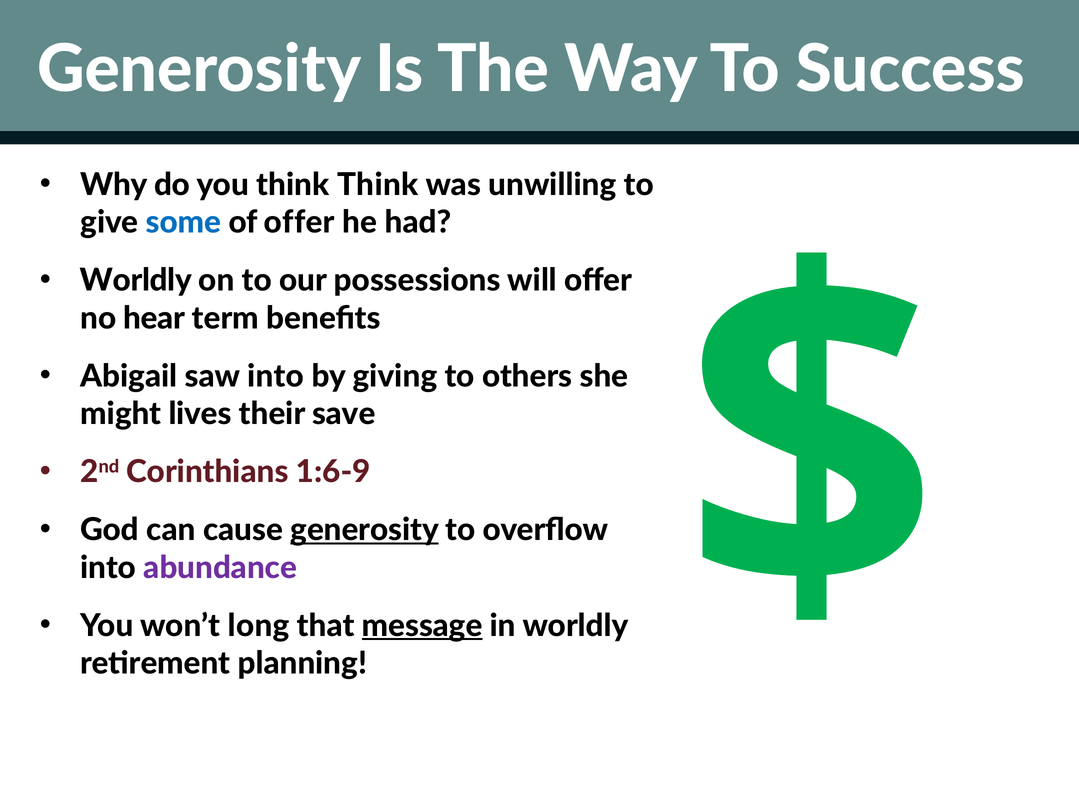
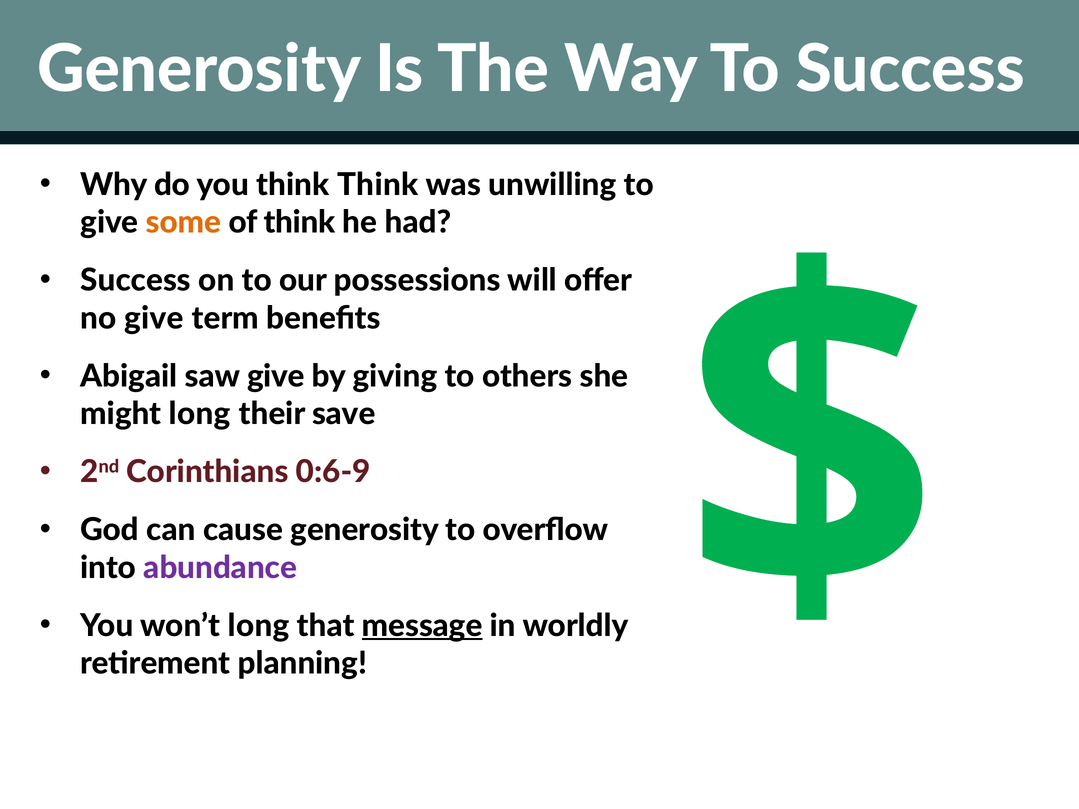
some colour: blue -> orange
of offer: offer -> think
Worldly at (136, 281): Worldly -> Success
no hear: hear -> give
saw into: into -> give
might lives: lives -> long
1:6-9: 1:6-9 -> 0:6-9
generosity at (365, 530) underline: present -> none
